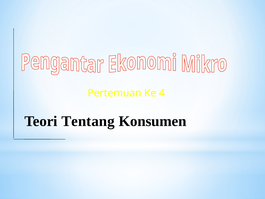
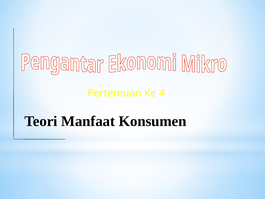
Tentang: Tentang -> Manfaat
